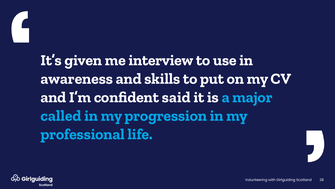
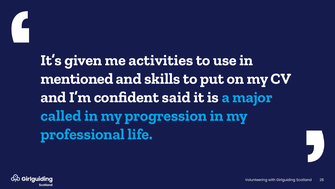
interview: interview -> activities
awareness: awareness -> mentioned
